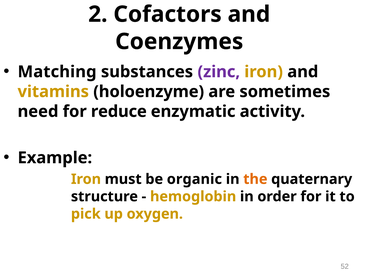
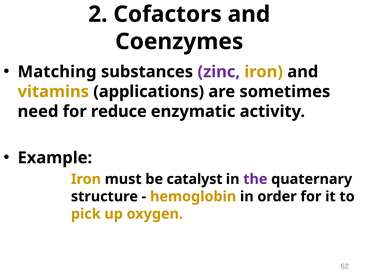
holoenzyme: holoenzyme -> applications
organic: organic -> catalyst
the colour: orange -> purple
